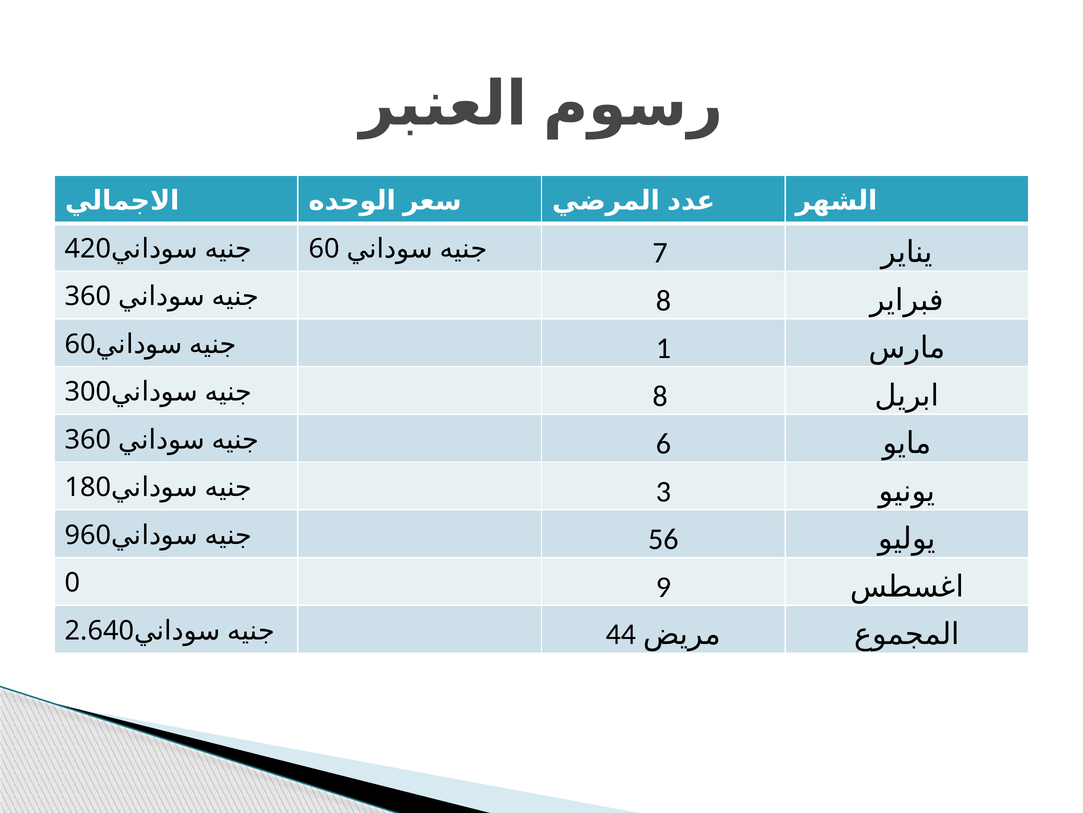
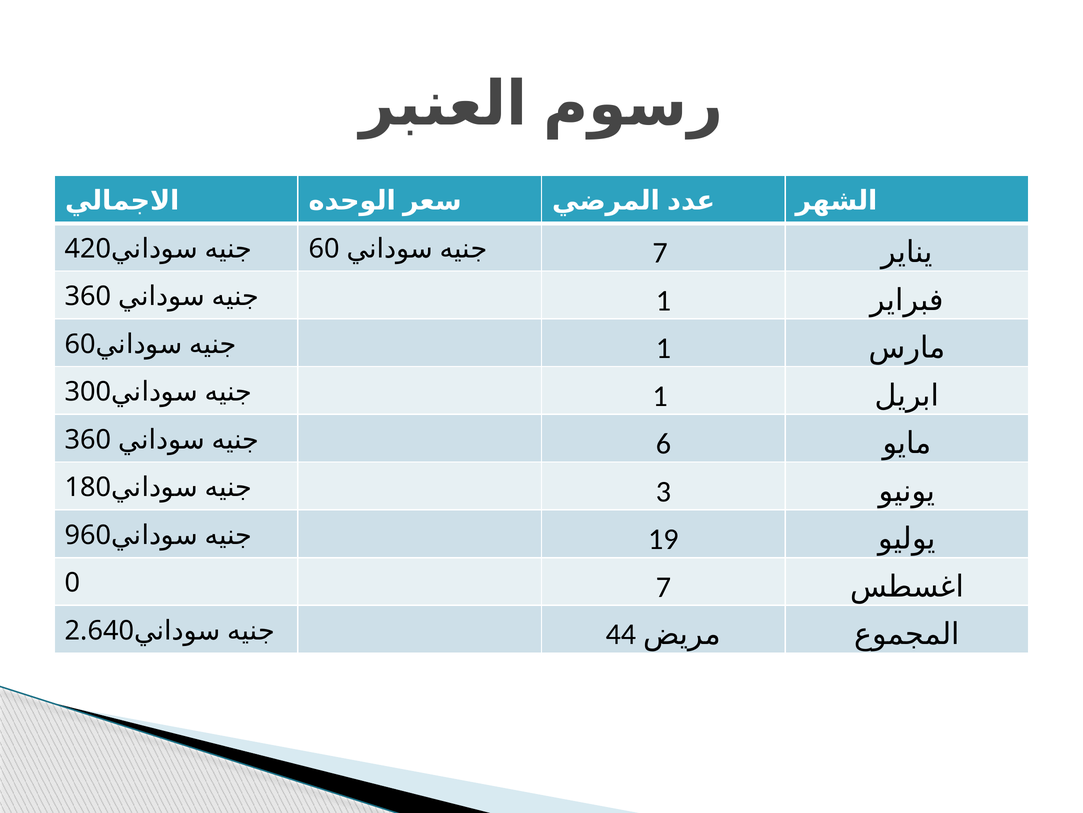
8 at (663, 300): 8 -> 1
8 at (660, 396): 8 -> 1
56: 56 -> 19
0 9: 9 -> 7
